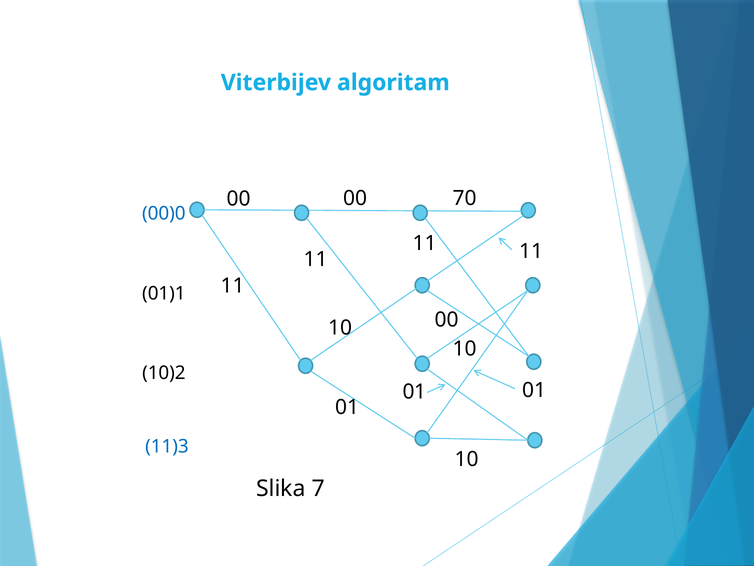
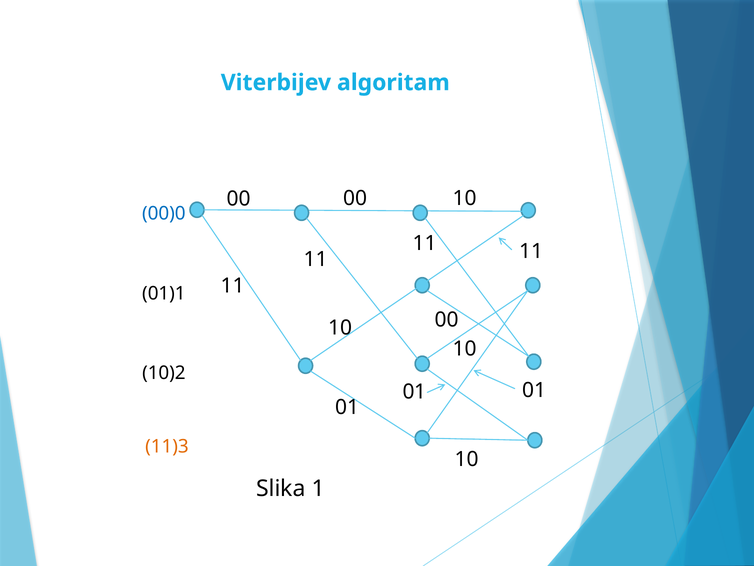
00 00 70: 70 -> 10
11)3 colour: blue -> orange
7: 7 -> 1
